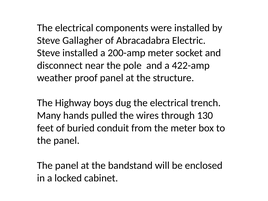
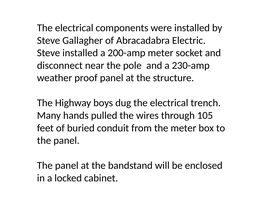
422-amp: 422-amp -> 230-amp
130: 130 -> 105
